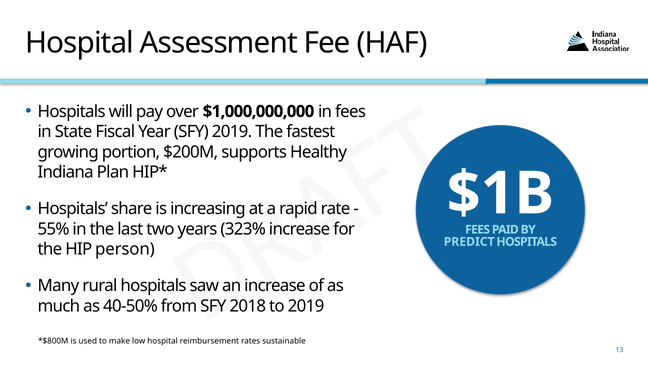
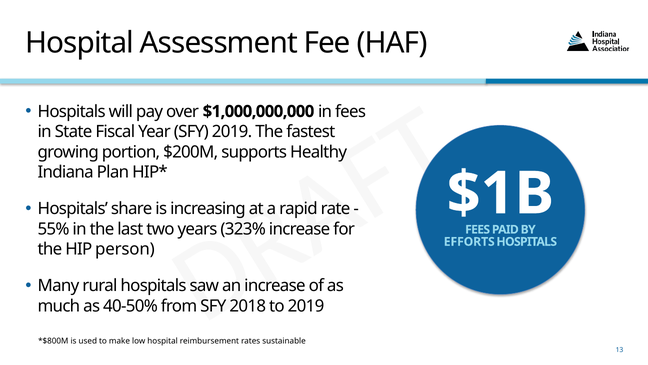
PREDICT: PREDICT -> EFFORTS
